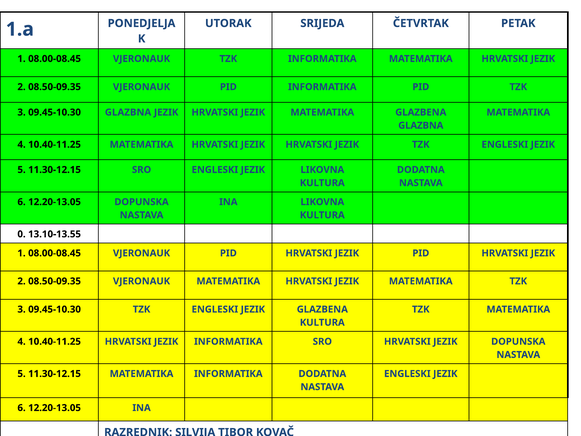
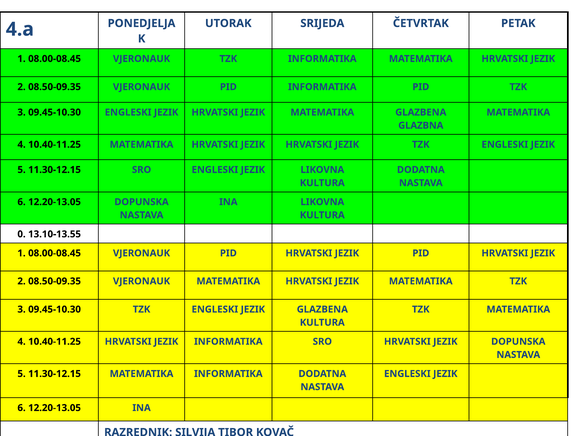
1.a: 1.a -> 4.a
09.45-10.30 GLAZBNA: GLAZBNA -> ENGLESKI
